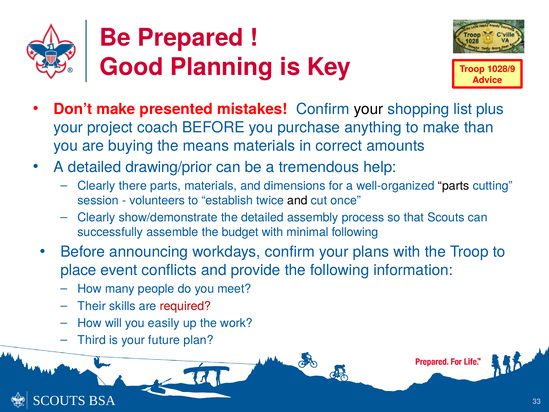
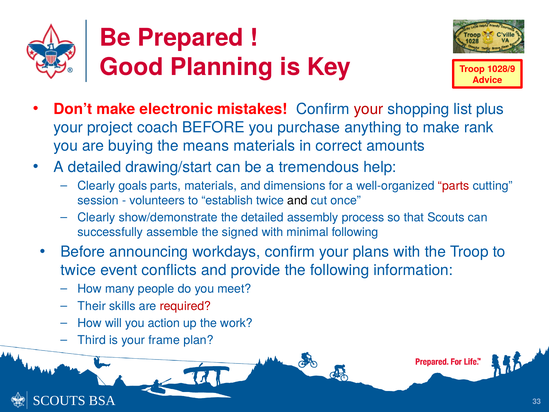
presented: presented -> electronic
your at (368, 109) colour: black -> red
than: than -> rank
drawing/prior: drawing/prior -> drawing/start
there: there -> goals
parts at (454, 186) colour: black -> red
budget: budget -> signed
place at (78, 270): place -> twice
easily: easily -> action
future: future -> frame
